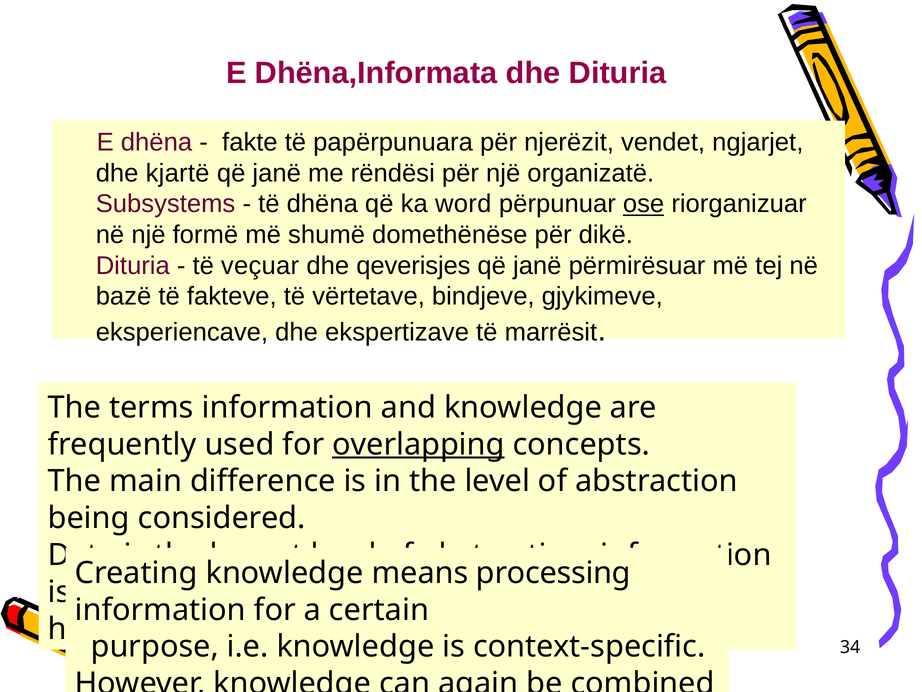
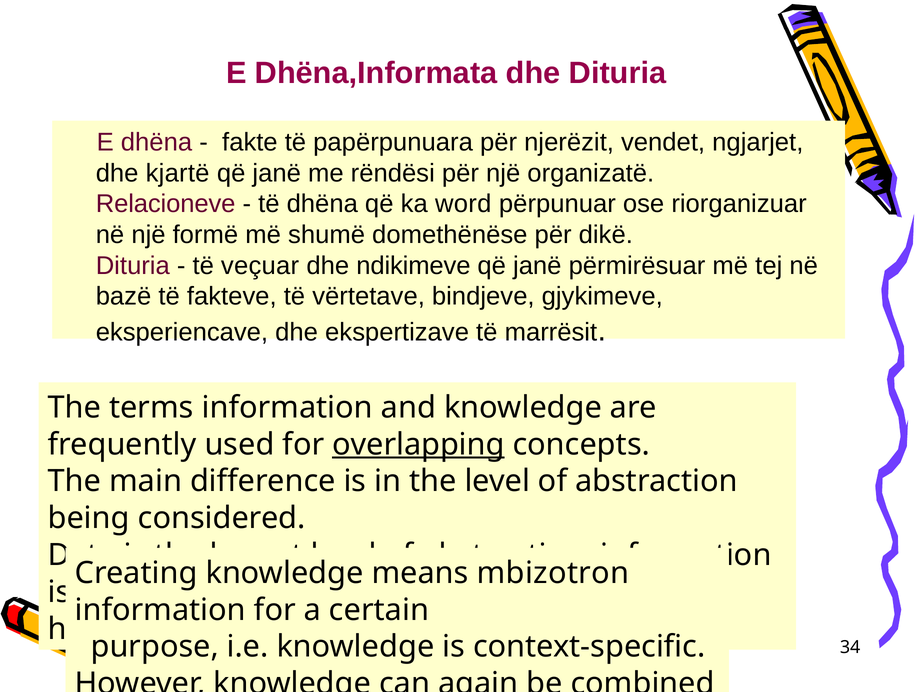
Subsystems: Subsystems -> Relacioneve
ose underline: present -> none
qeverisjes: qeverisjes -> ndikimeve
processing: processing -> mbizotron
